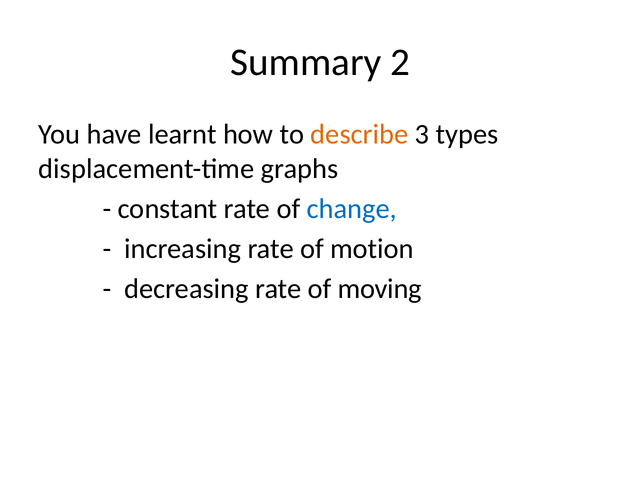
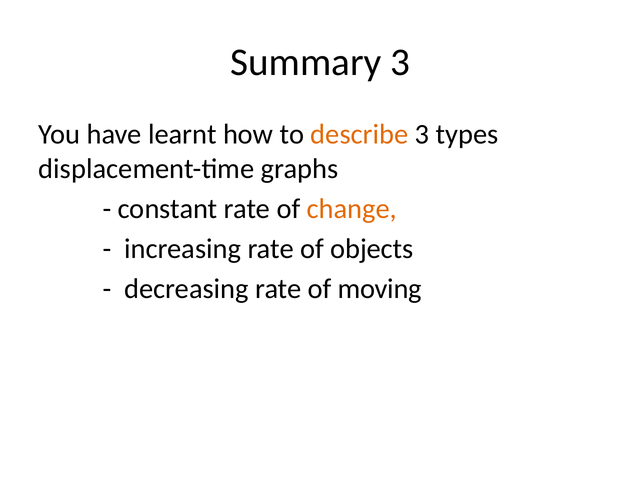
Summary 2: 2 -> 3
change colour: blue -> orange
motion: motion -> objects
